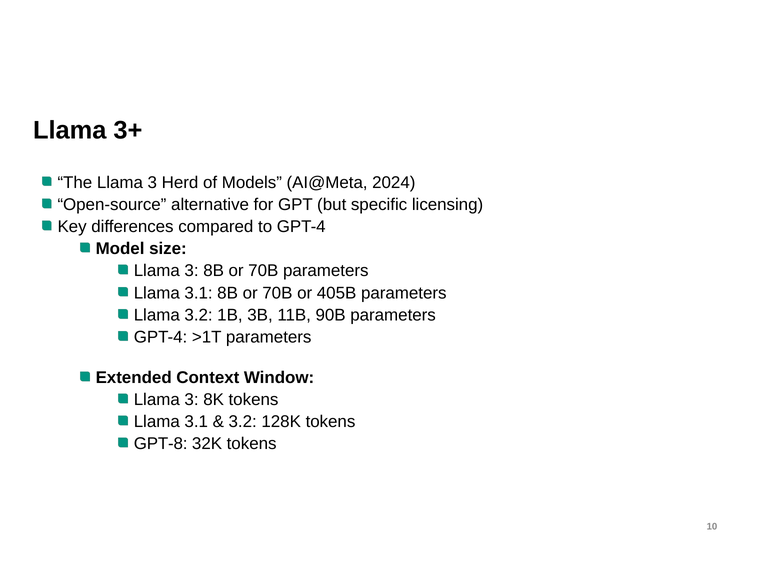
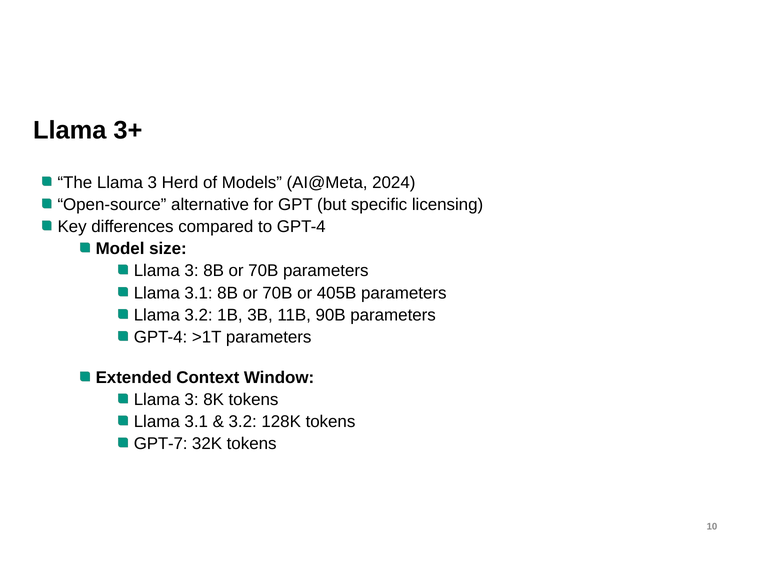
GPT-8: GPT-8 -> GPT-7
